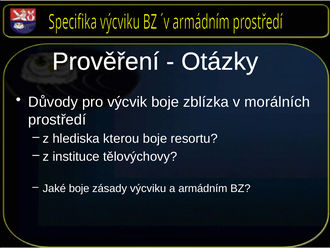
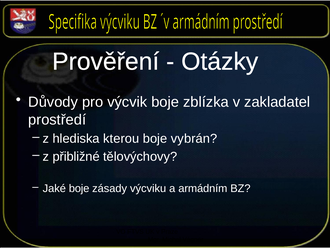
morálních: morálních -> zakladatel
resortu: resortu -> vybrán
instituce: instituce -> přibližné
